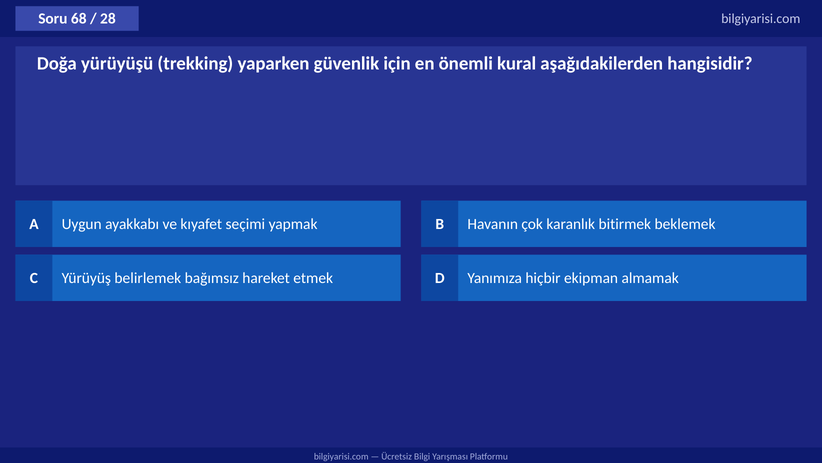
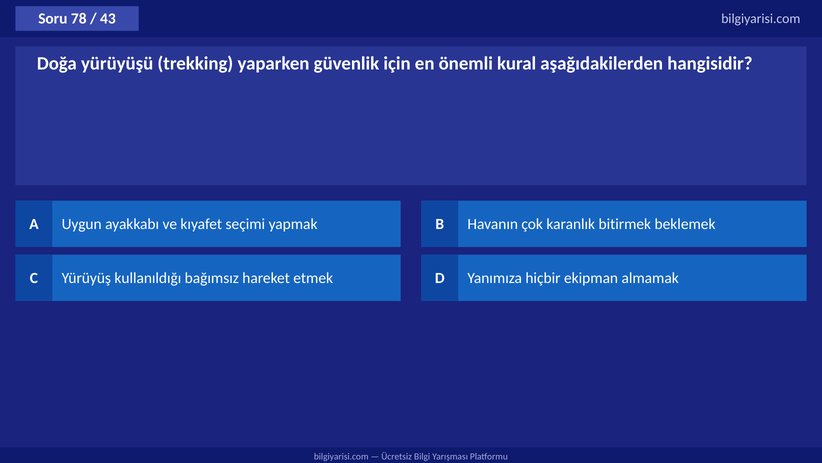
68: 68 -> 78
28: 28 -> 43
belirlemek: belirlemek -> kullanıldığı
